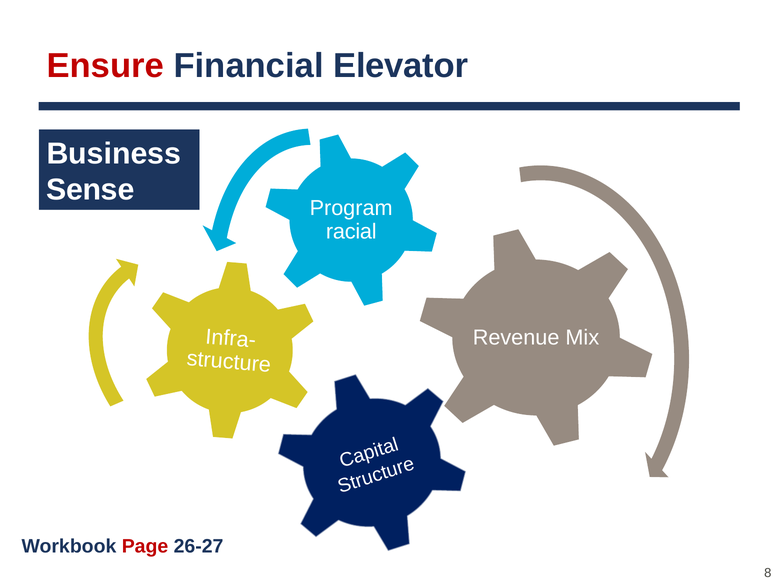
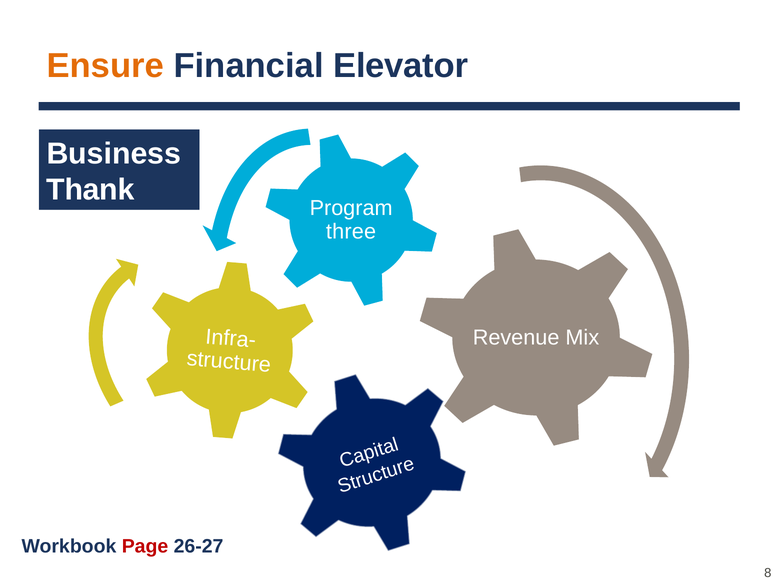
Ensure colour: red -> orange
Sense: Sense -> Thank
racial: racial -> three
